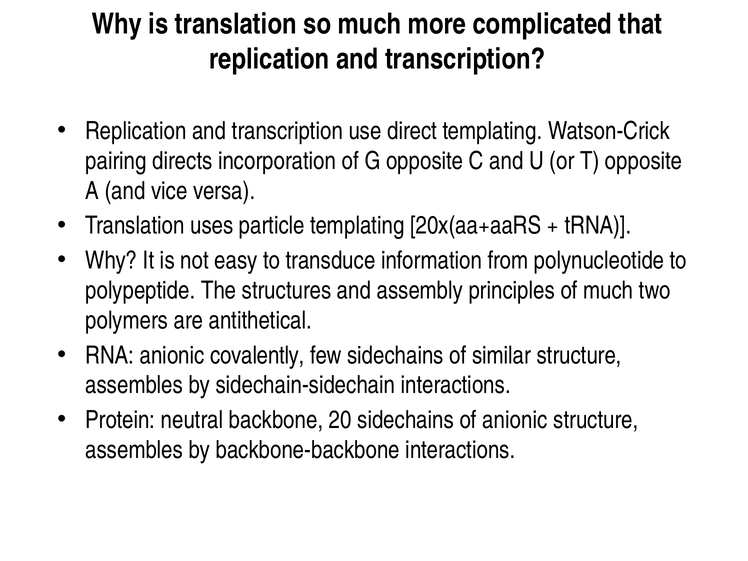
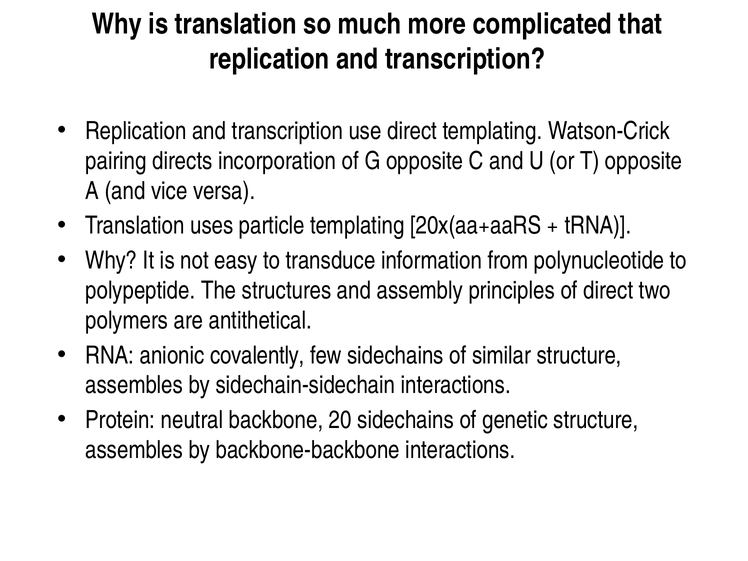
of much: much -> direct
of anionic: anionic -> genetic
